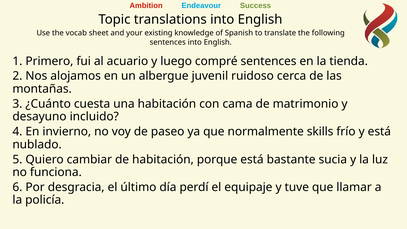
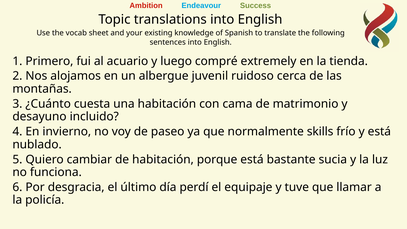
compré sentences: sentences -> extremely
